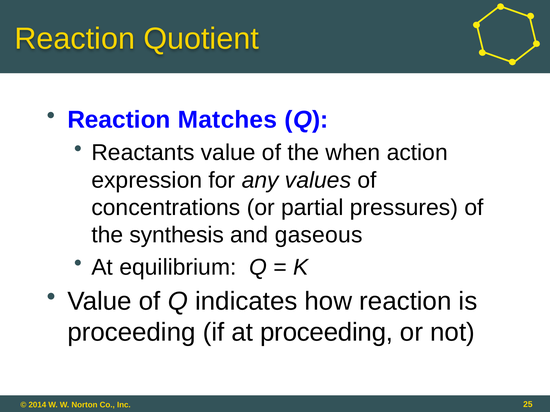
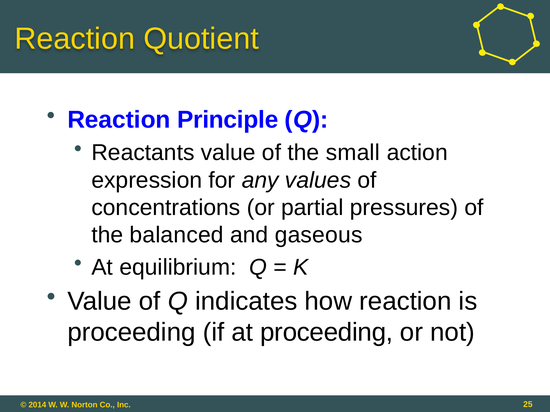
Matches: Matches -> Principle
when: when -> small
synthesis: synthesis -> balanced
